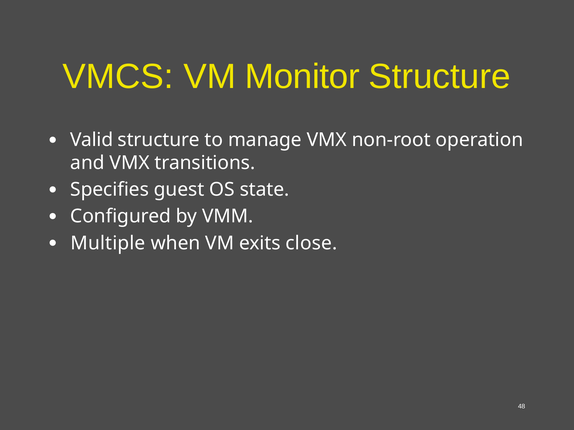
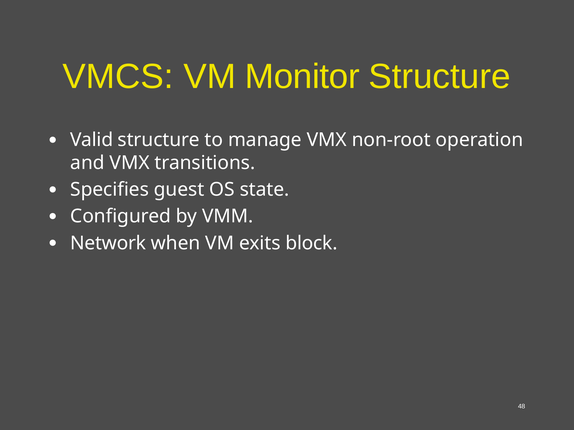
Multiple: Multiple -> Network
close: close -> block
